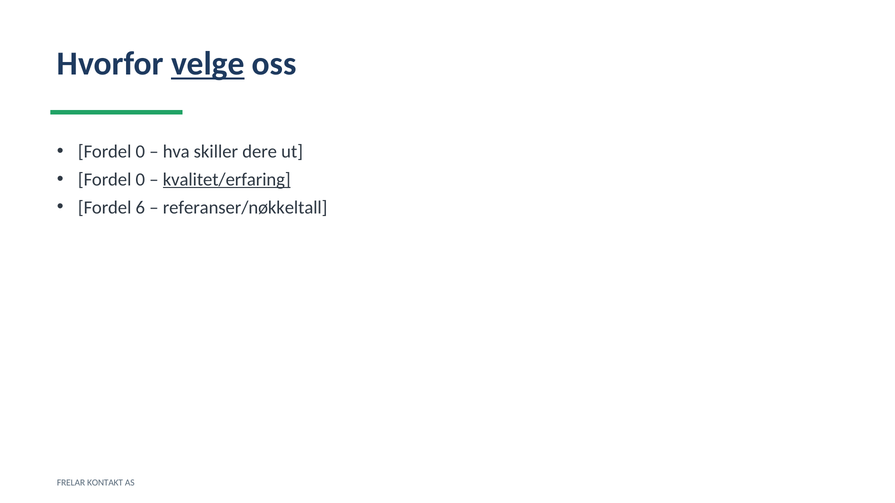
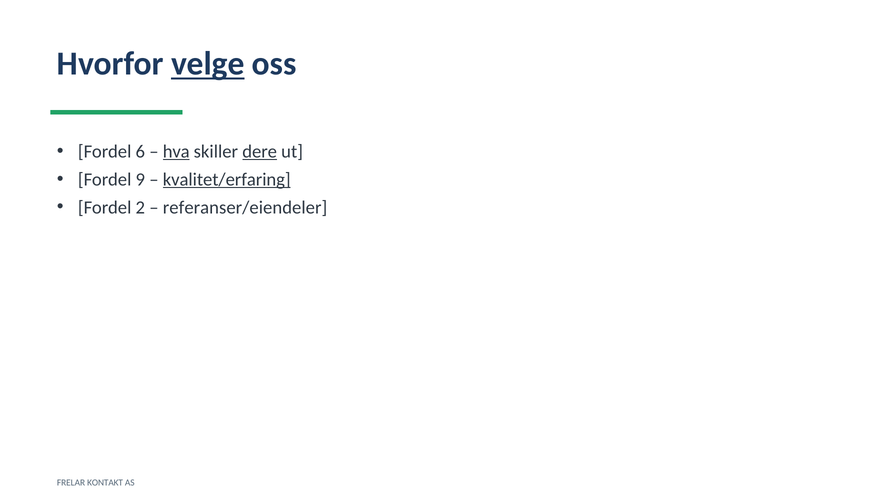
0 at (140, 152): 0 -> 6
hva underline: none -> present
dere underline: none -> present
0 at (140, 180): 0 -> 9
6: 6 -> 2
referanser/nøkkeltall: referanser/nøkkeltall -> referanser/eiendeler
